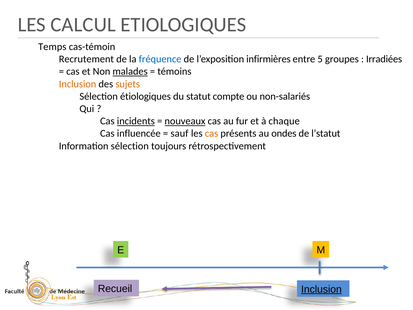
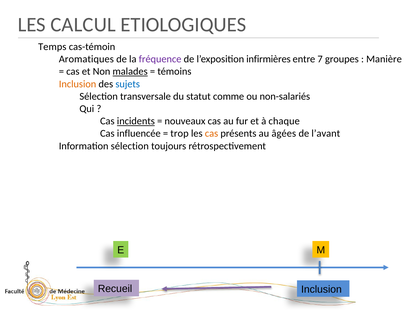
Recrutement: Recrutement -> Aromatiques
fréquence colour: blue -> purple
5: 5 -> 7
Irradiées: Irradiées -> Manière
sujets colour: orange -> blue
étiologiques: étiologiques -> transversale
compte: compte -> comme
nouveaux underline: present -> none
sauf: sauf -> trop
ondes: ondes -> âgées
l’statut: l’statut -> l’avant
Inclusion at (321, 289) underline: present -> none
